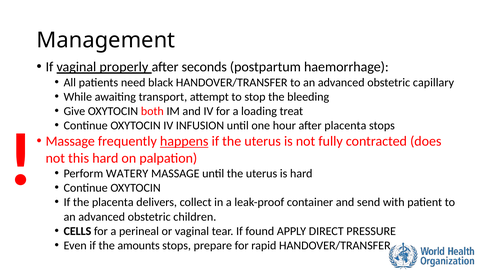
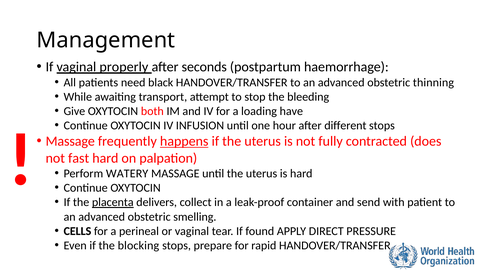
capillary: capillary -> thinning
treat: treat -> have
after placenta: placenta -> different
this: this -> fast
placenta at (113, 202) underline: none -> present
children: children -> smelling
amounts: amounts -> blocking
